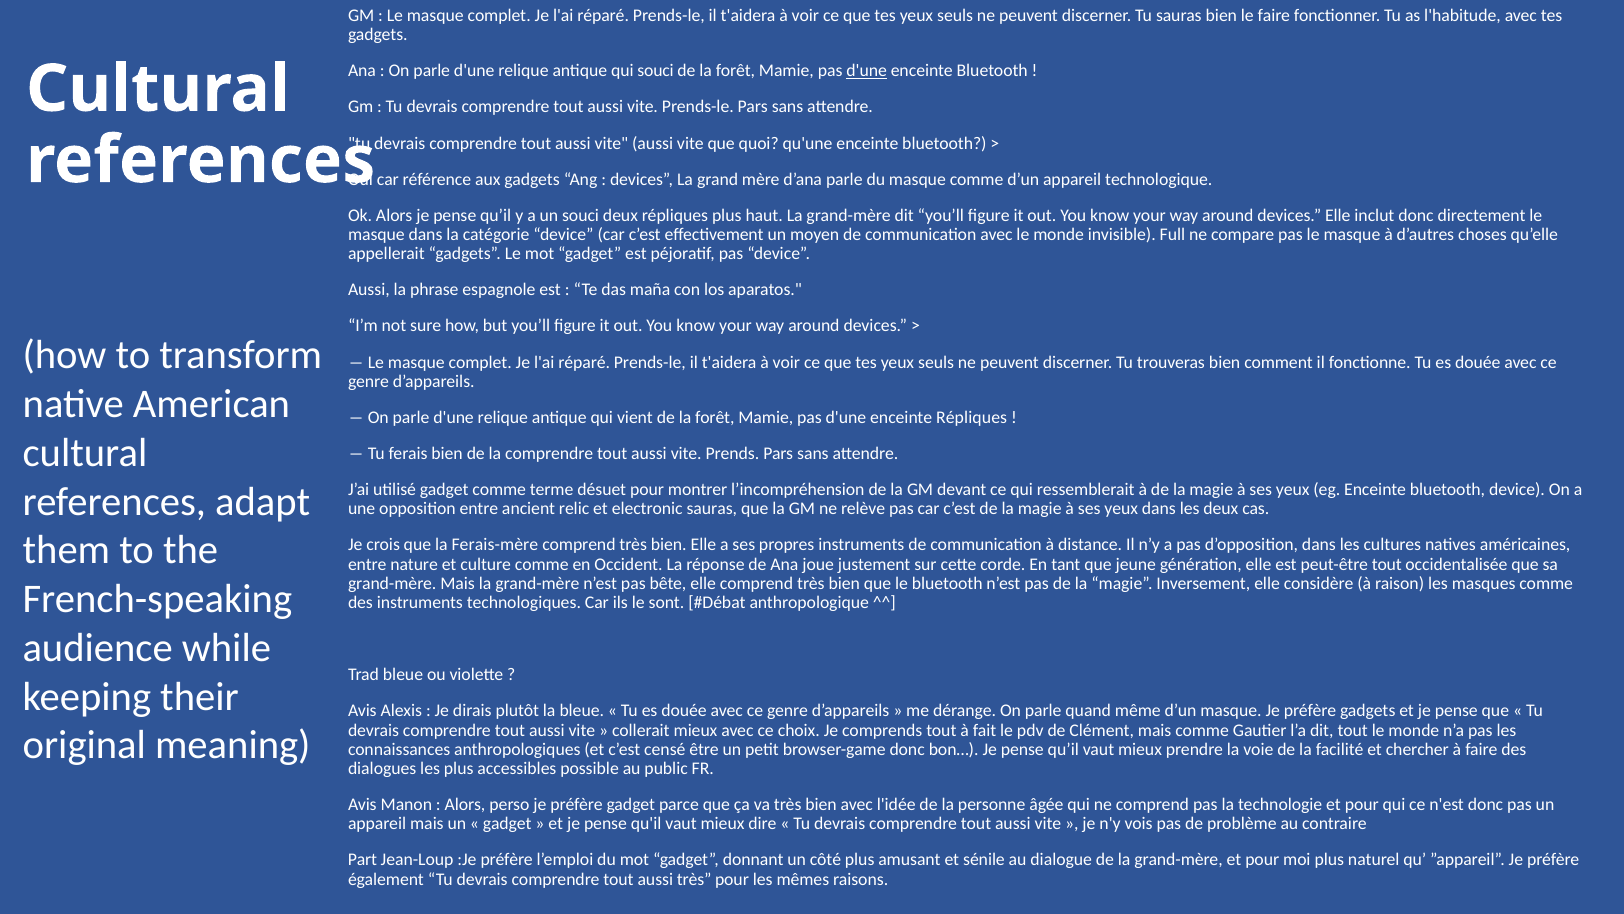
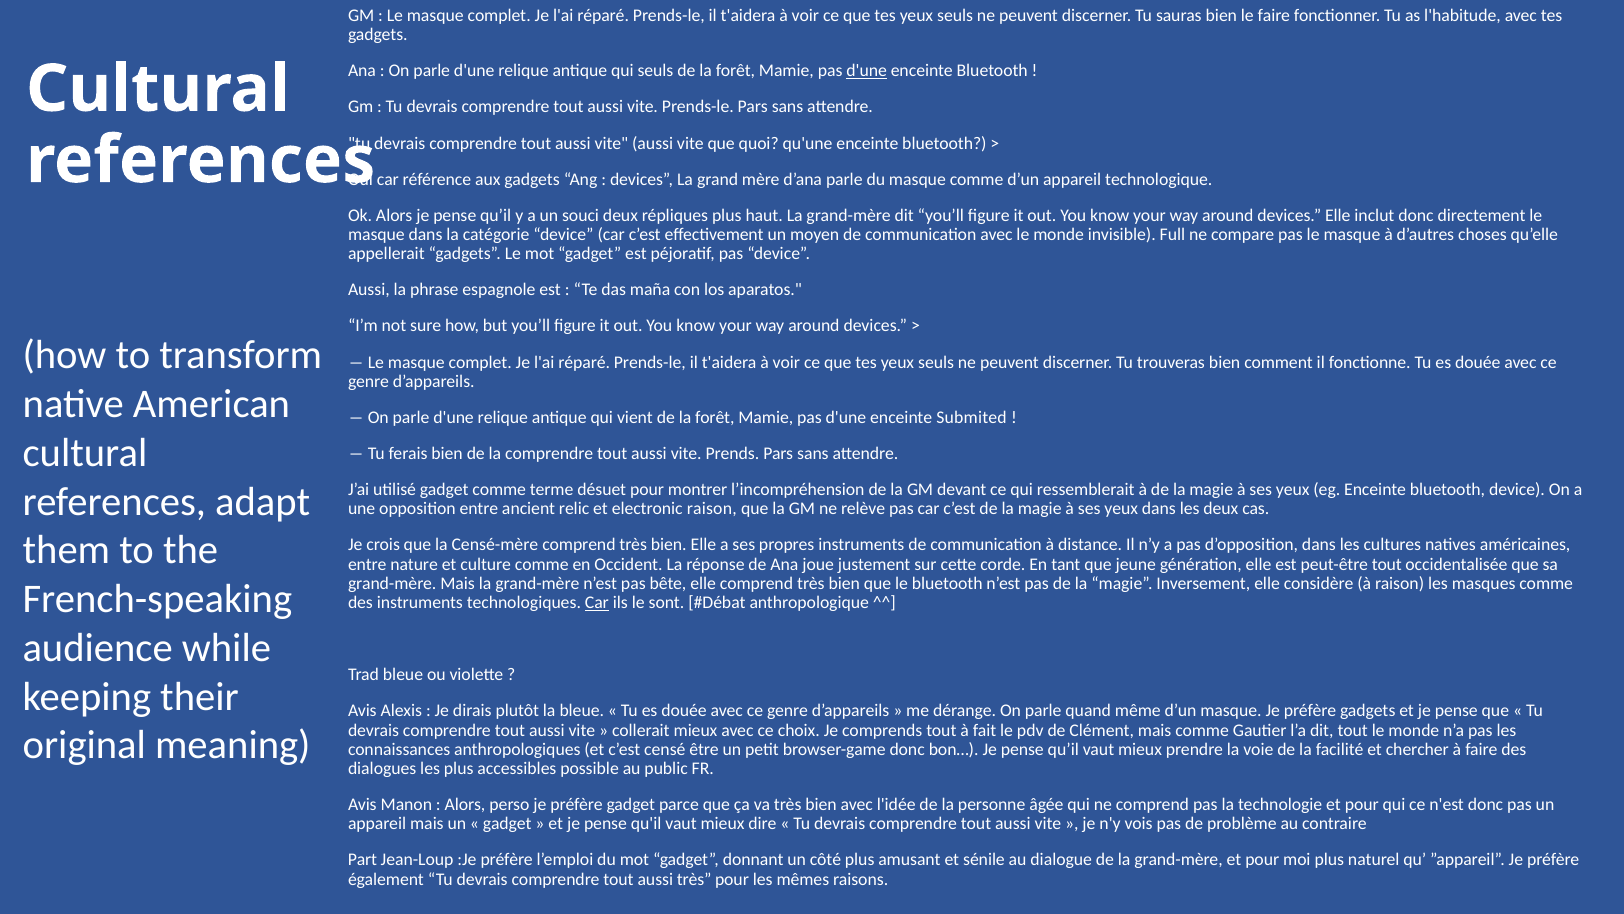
qui souci: souci -> seuls
enceinte Répliques: Répliques -> Submited
electronic sauras: sauras -> raison
Ferais-mère: Ferais-mère -> Censé-mère
Car at (597, 602) underline: none -> present
